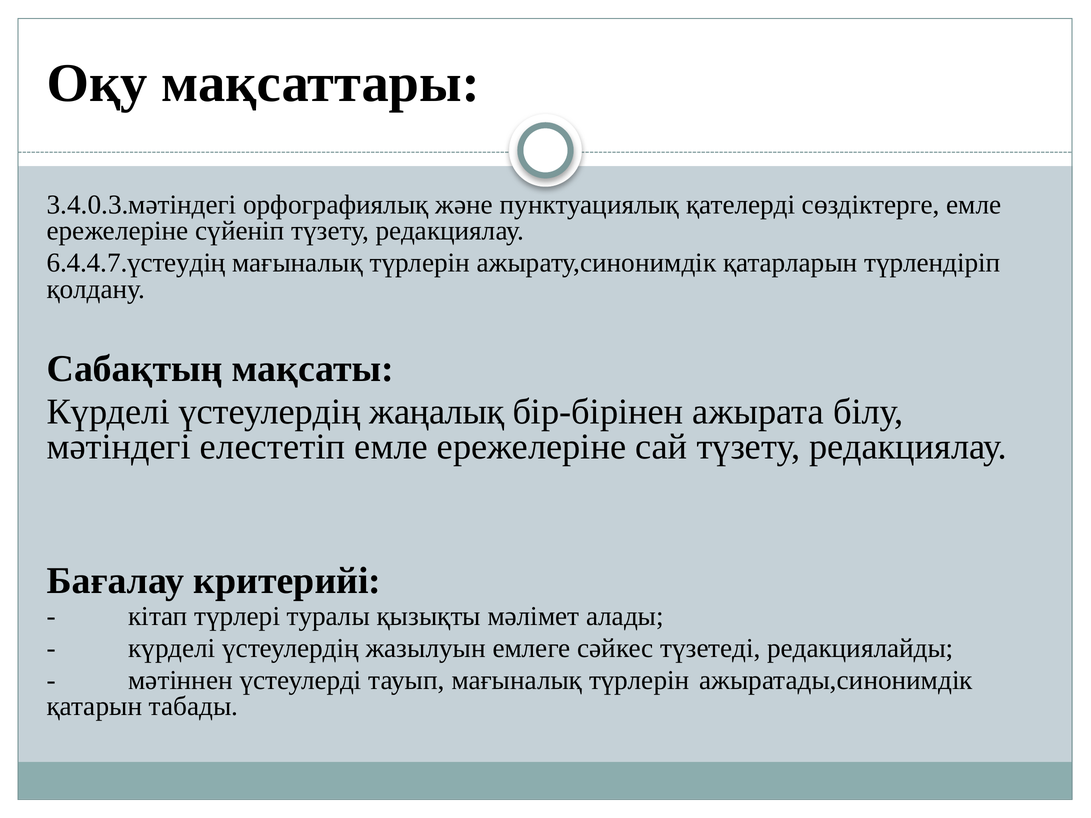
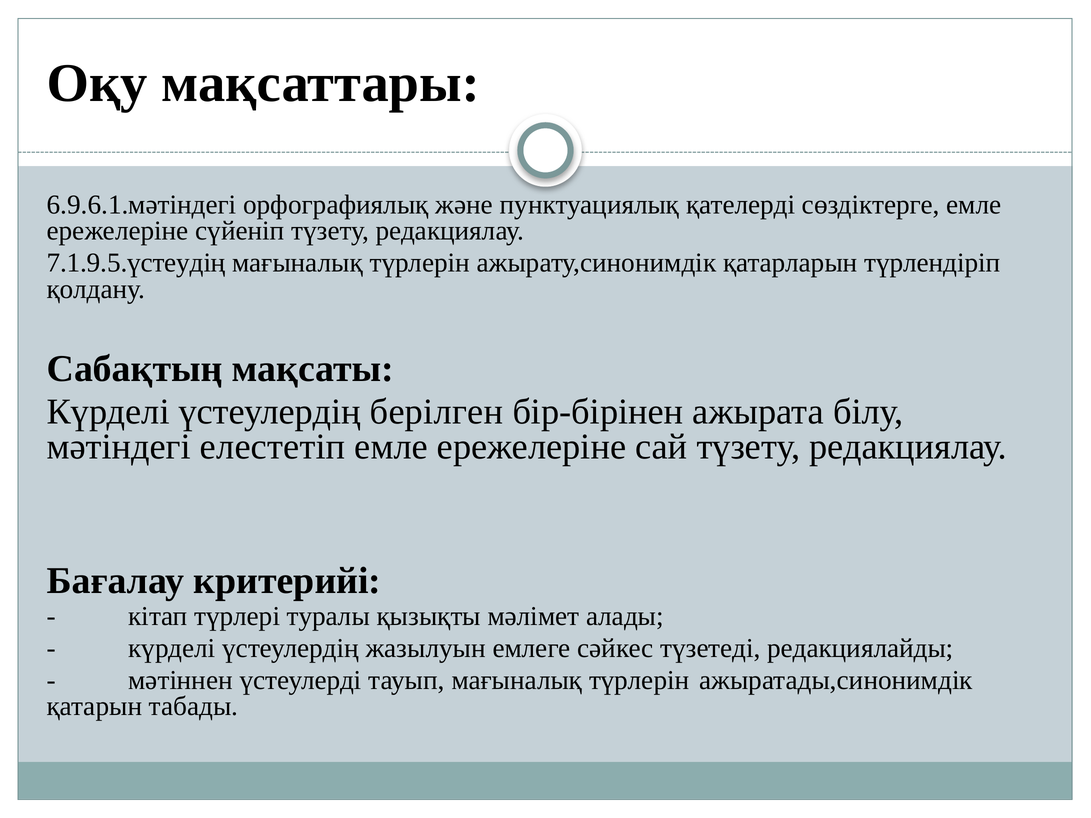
3.4.0.3.мәтіндегі: 3.4.0.3.мәтіндегі -> 6.9.6.1.мәтіндегі
6.4.4.7.үстеудің: 6.4.4.7.үстеудің -> 7.1.9.5.үстеудің
жаңалық: жаңалық -> берілген
